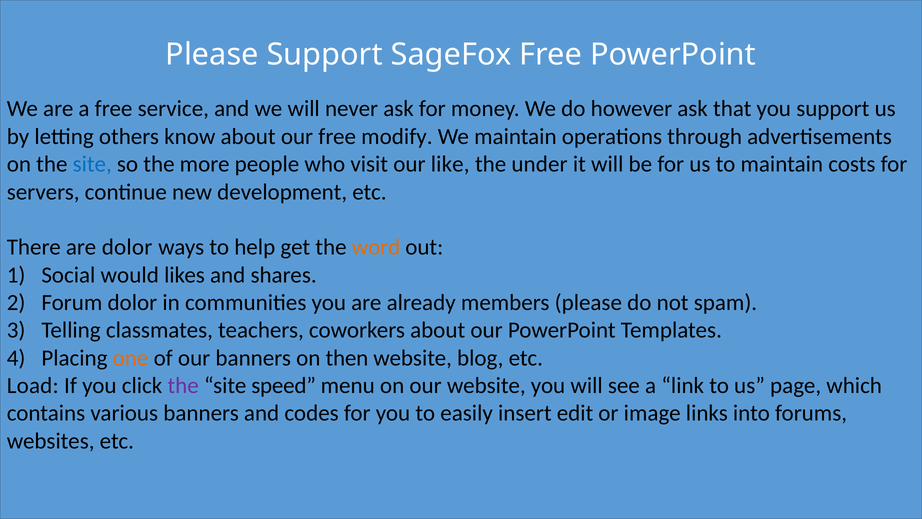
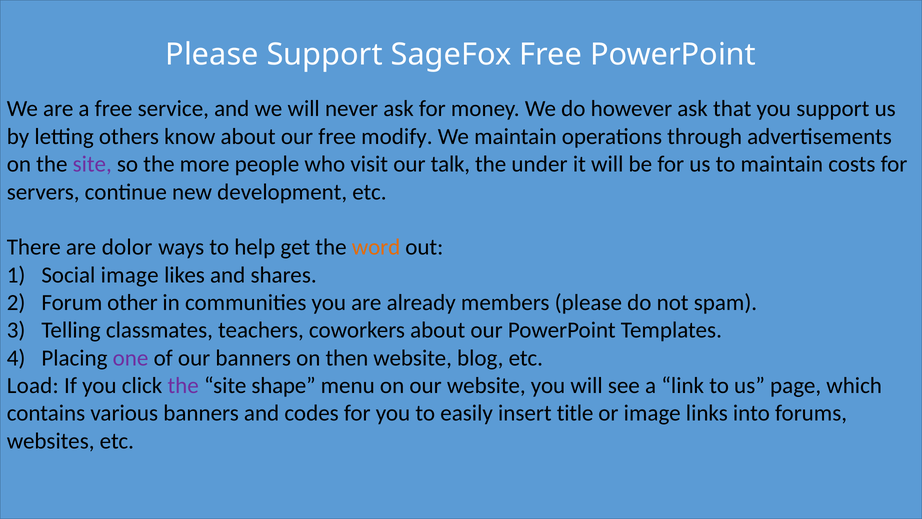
site at (92, 164) colour: blue -> purple
like: like -> talk
Social would: would -> image
Forum dolor: dolor -> other
one colour: orange -> purple
speed: speed -> shape
edit: edit -> title
